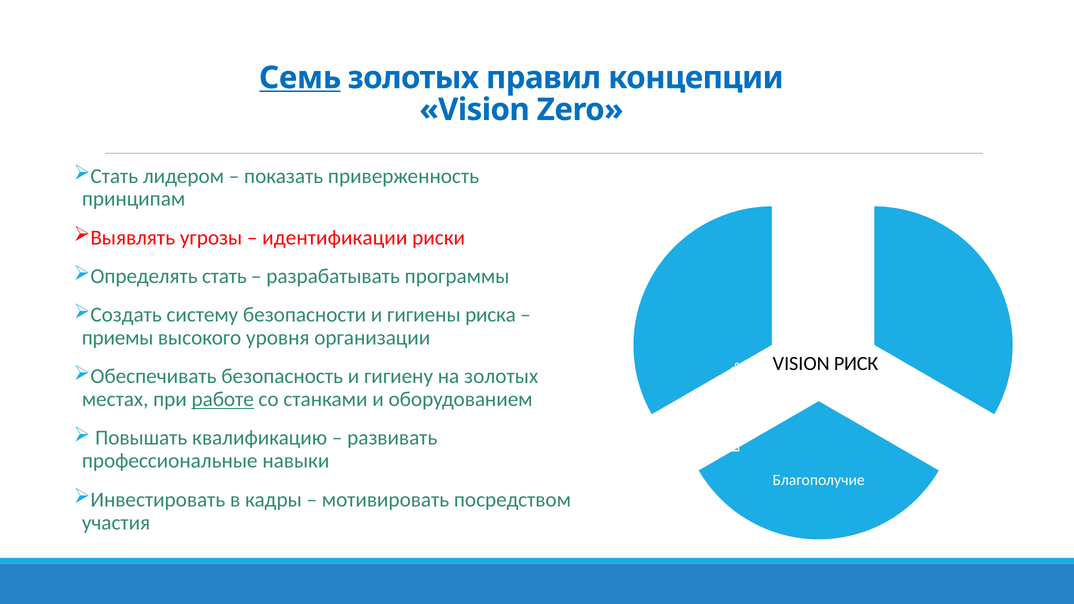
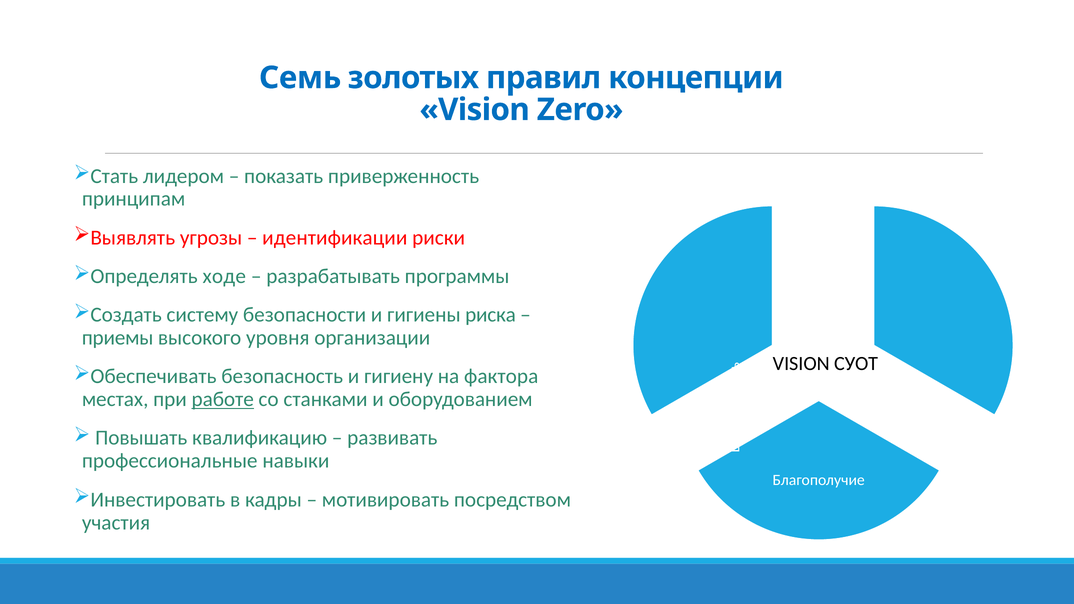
Семь underline: present -> none
стать: стать -> ходе
РИСК: РИСК -> СУОТ
на золотых: золотых -> фактора
